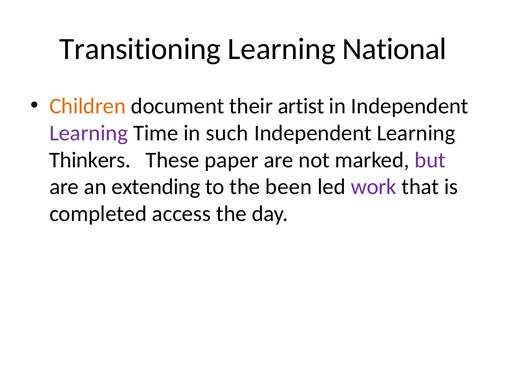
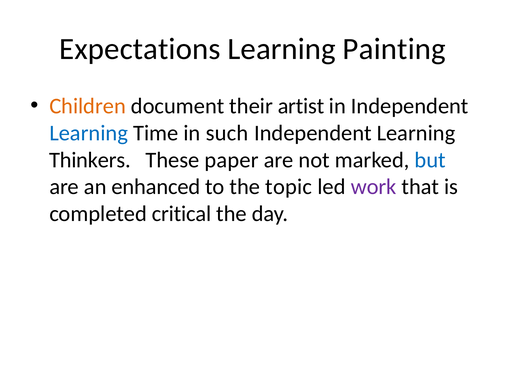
Transitioning: Transitioning -> Expectations
National: National -> Painting
Learning at (89, 133) colour: purple -> blue
but colour: purple -> blue
extending: extending -> enhanced
been: been -> topic
access: access -> critical
